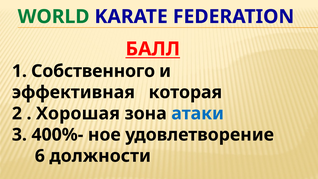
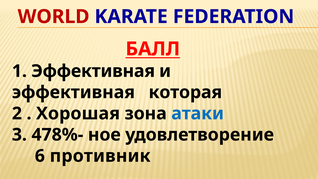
WORLD colour: green -> red
1 Собственного: Собственного -> Эффективная
400%-: 400%- -> 478%-
должности: должности -> противник
